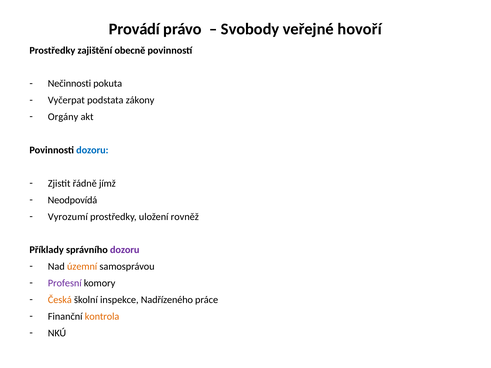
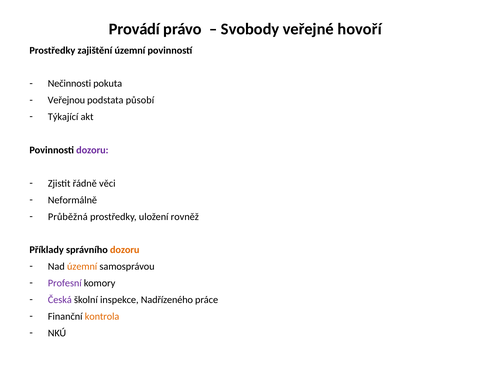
zajištění obecně: obecně -> územní
Vyčerpat: Vyčerpat -> Veřejnou
zákony: zákony -> působí
Orgány: Orgány -> Týkající
dozoru at (92, 150) colour: blue -> purple
jímž: jímž -> věci
Neodpovídá: Neodpovídá -> Neformálně
Vyrozumí: Vyrozumí -> Průběžná
dozoru at (125, 250) colour: purple -> orange
Česká colour: orange -> purple
